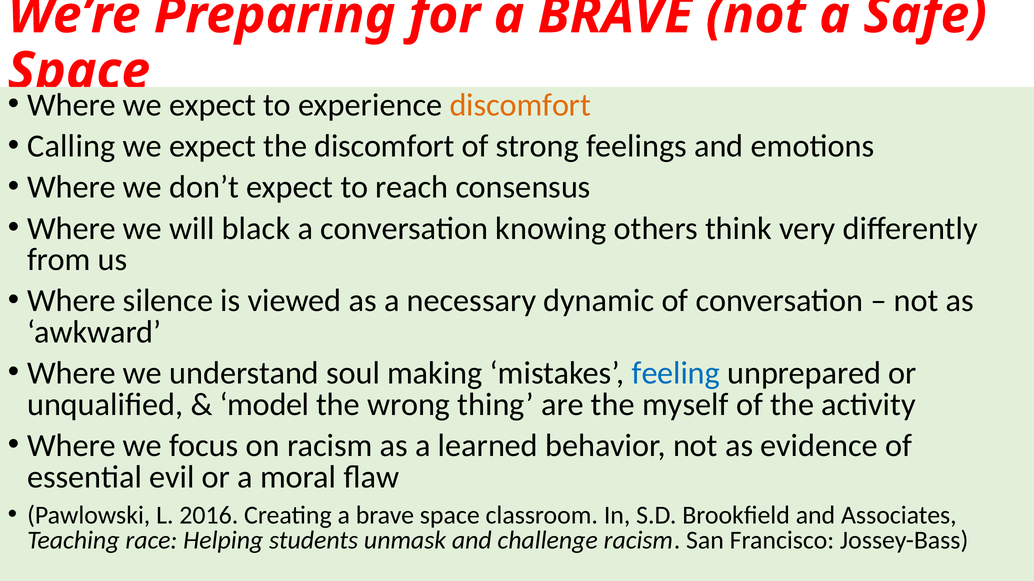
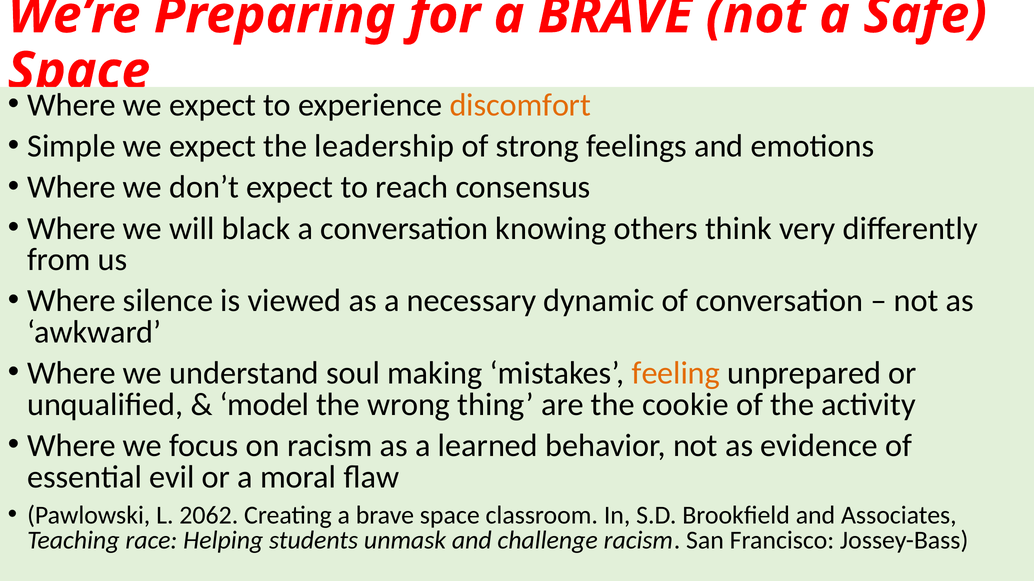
Calling: Calling -> Simple
the discomfort: discomfort -> leadership
feeling colour: blue -> orange
myself: myself -> cookie
2016: 2016 -> 2062
